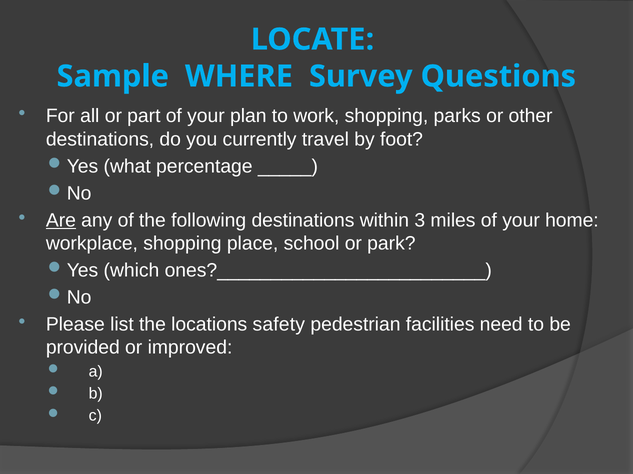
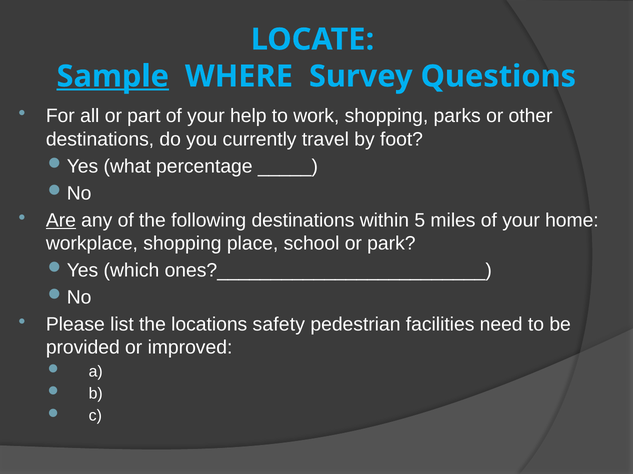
Sample underline: none -> present
plan: plan -> help
3: 3 -> 5
